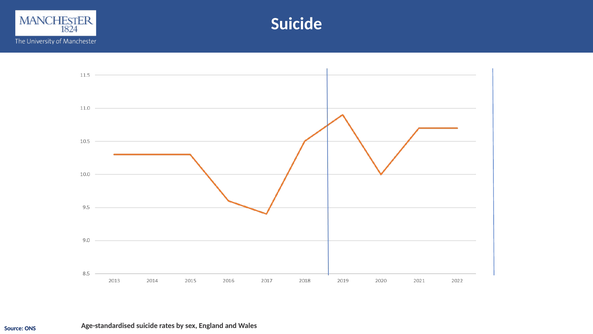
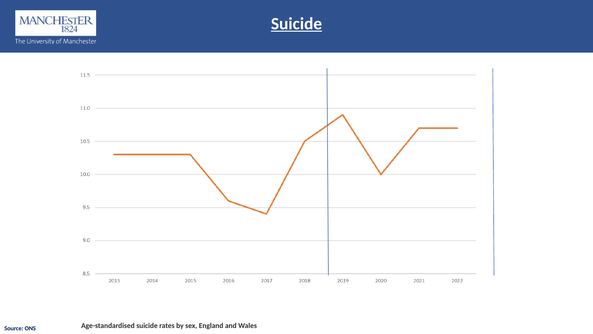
Suicide at (297, 24) underline: none -> present
